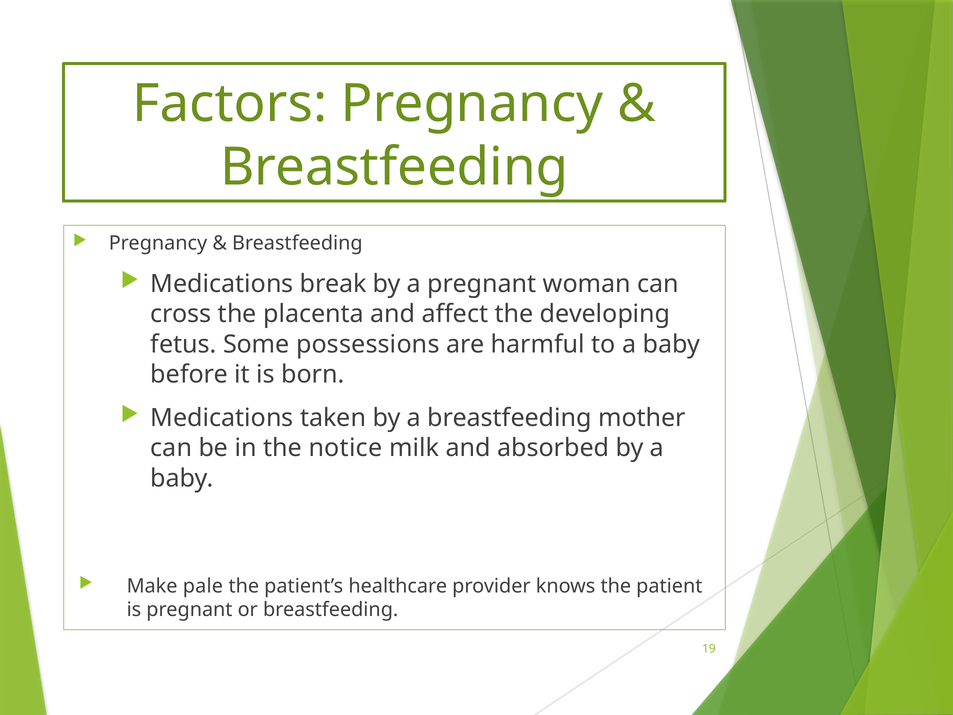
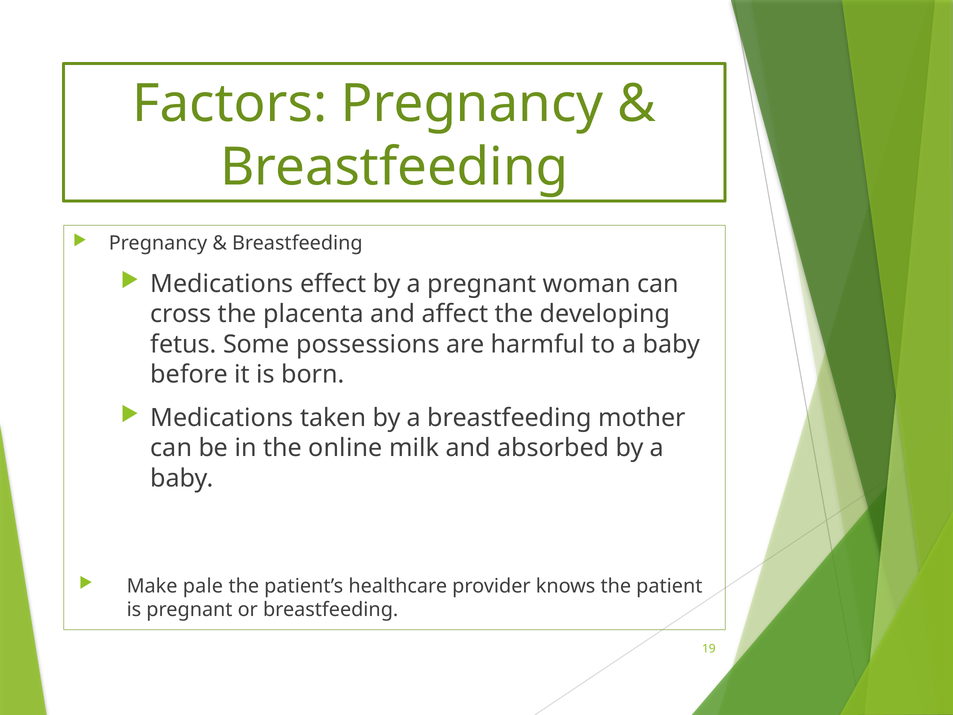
break: break -> effect
notice: notice -> online
